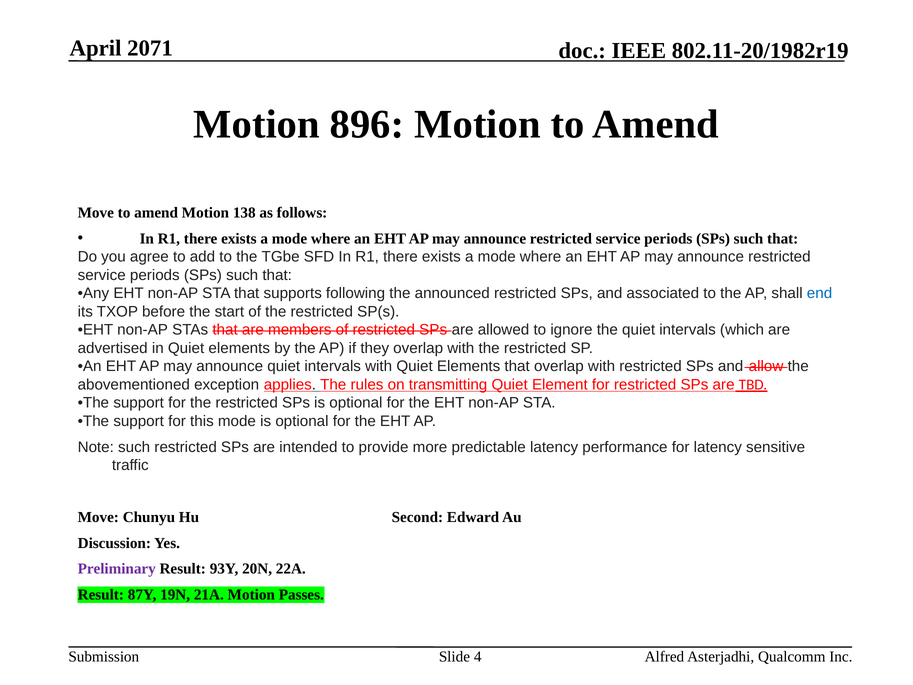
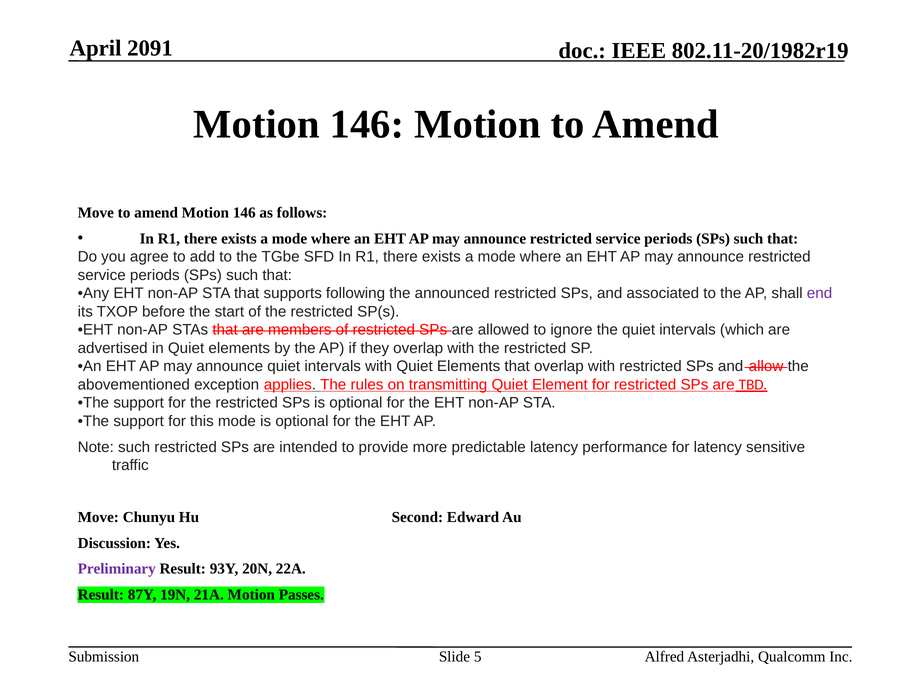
2071: 2071 -> 2091
896 at (367, 124): 896 -> 146
amend Motion 138: 138 -> 146
end colour: blue -> purple
4: 4 -> 5
